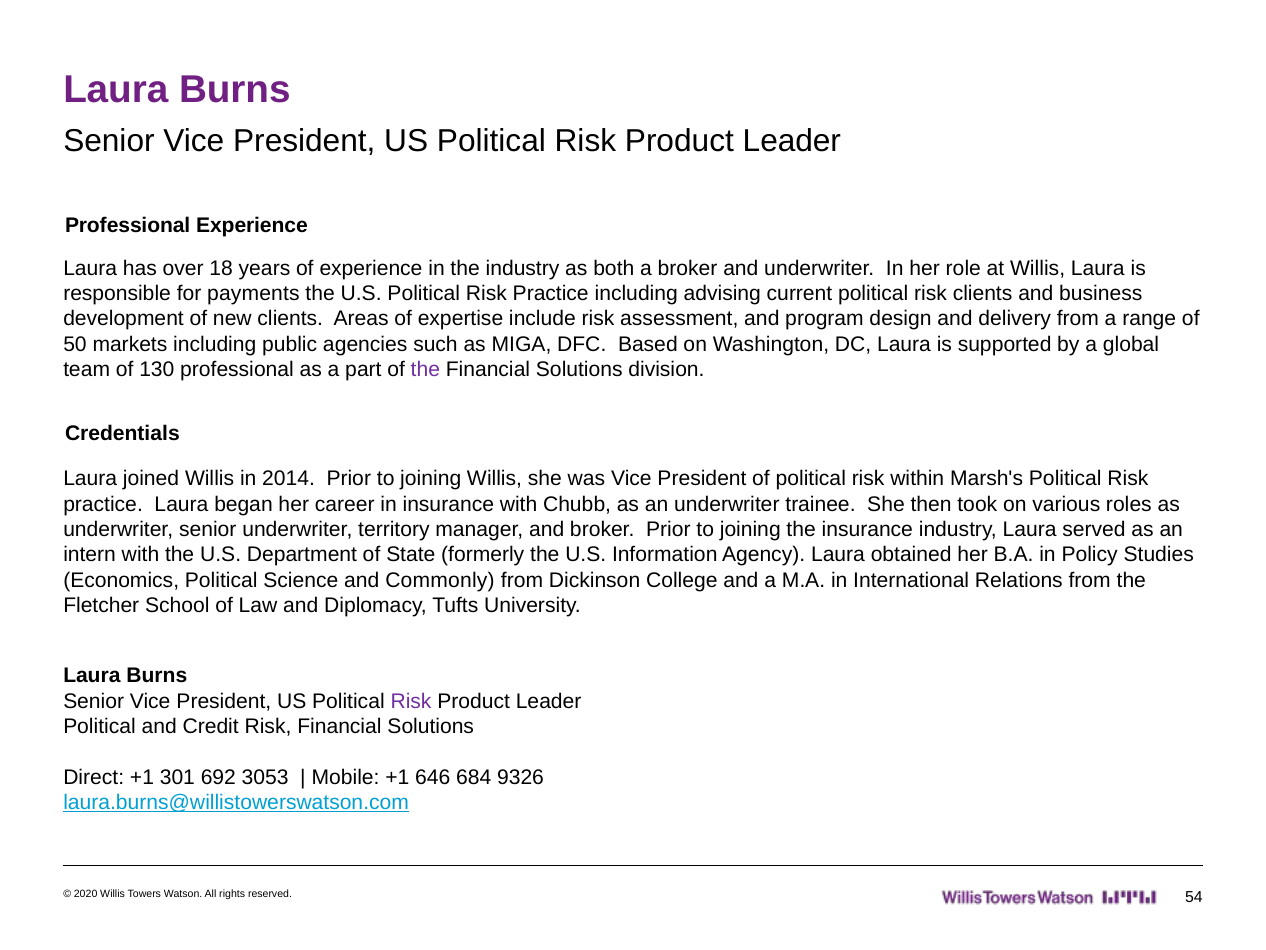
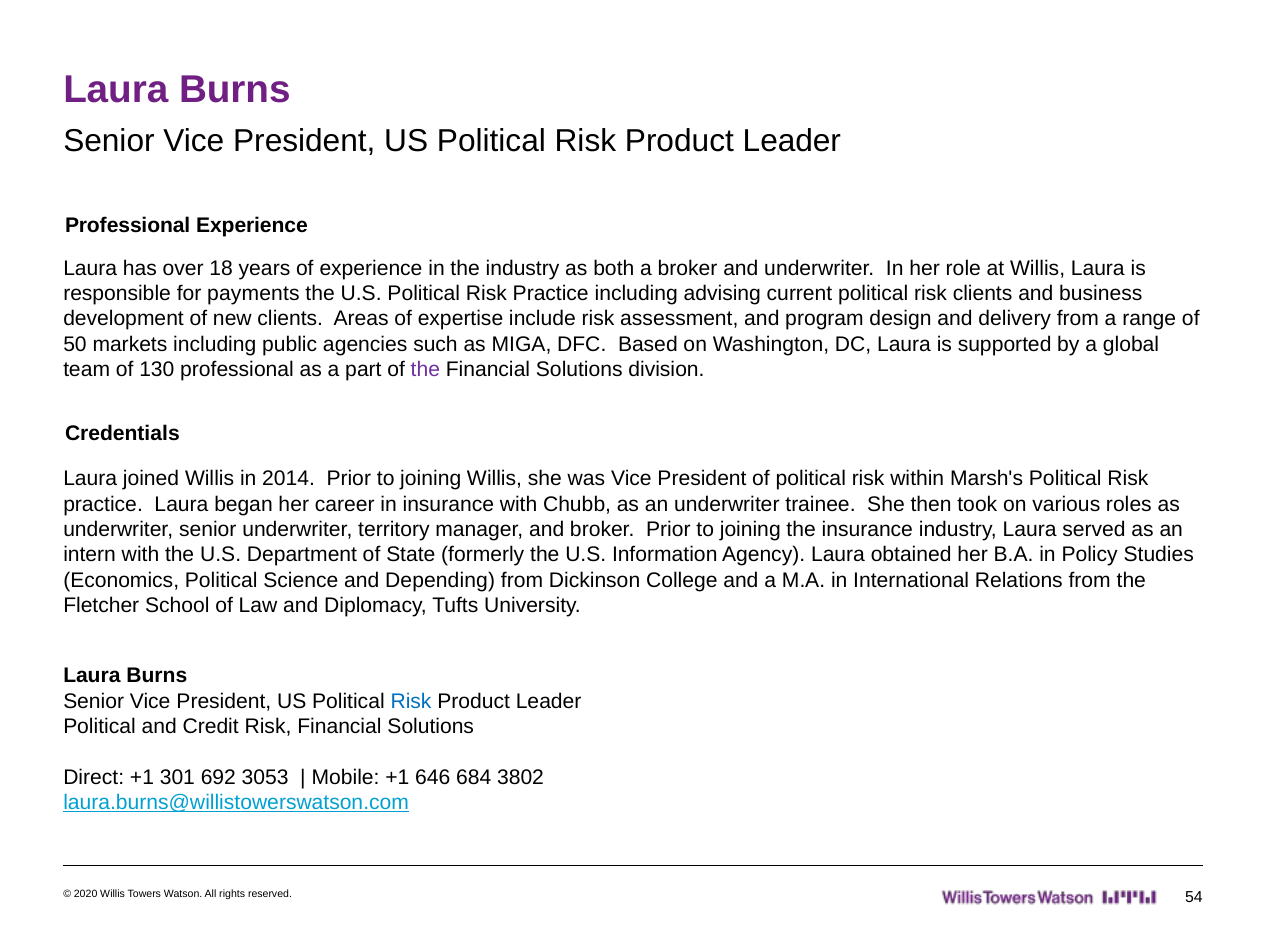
Commonly: Commonly -> Depending
Risk at (411, 701) colour: purple -> blue
9326: 9326 -> 3802
